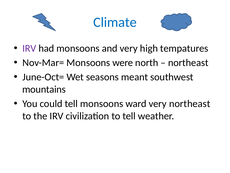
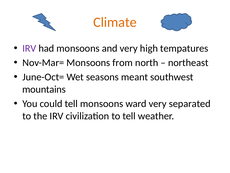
Climate colour: blue -> orange
were: were -> from
very northeast: northeast -> separated
